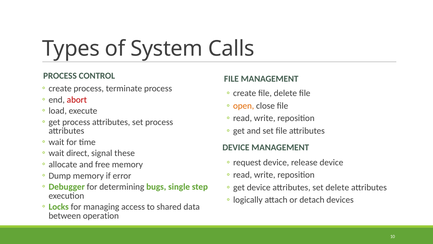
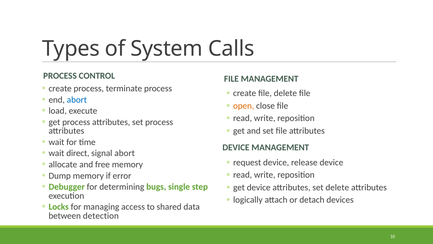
abort at (77, 100) colour: red -> blue
signal these: these -> abort
operation: operation -> detection
